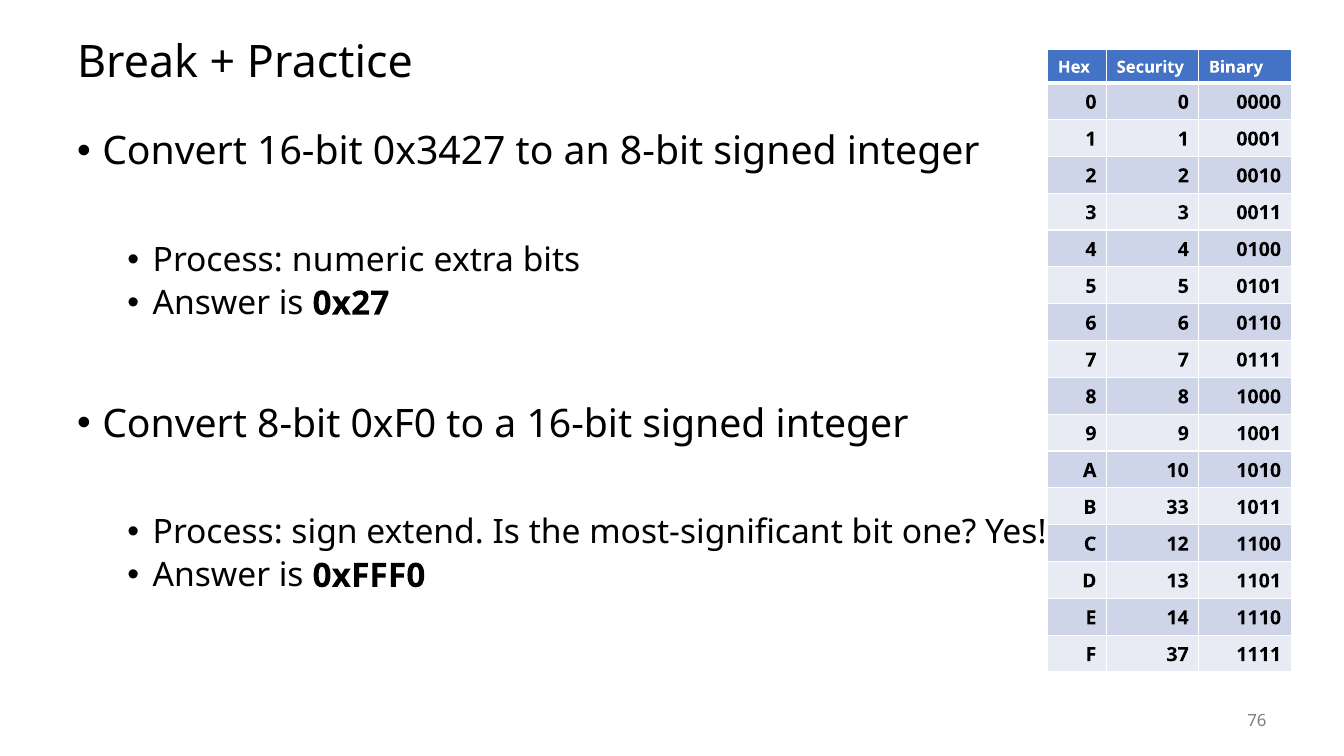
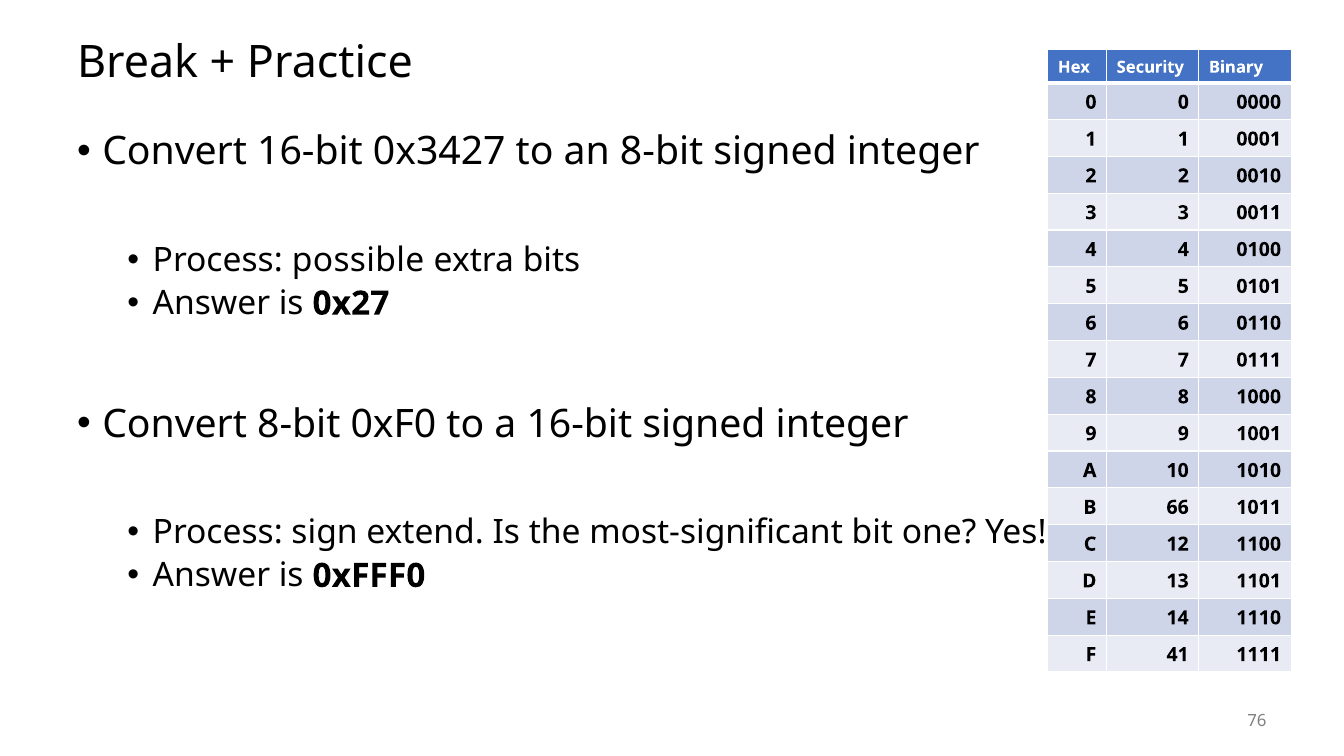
numeric: numeric -> possible
33: 33 -> 66
37: 37 -> 41
